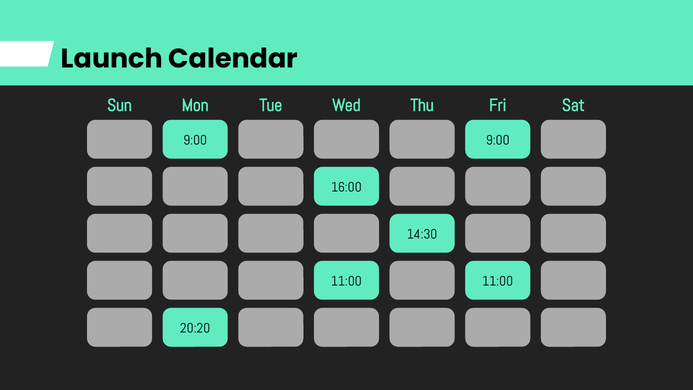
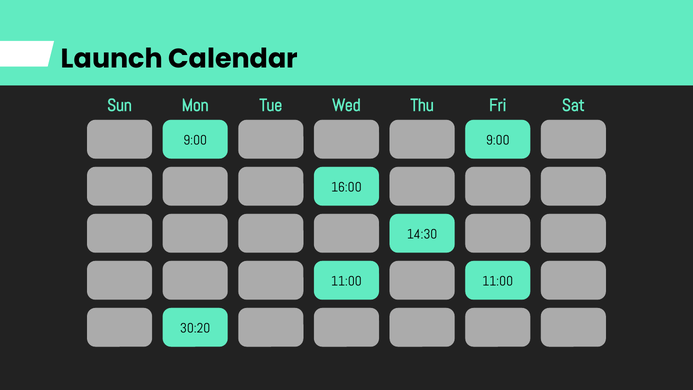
20:20: 20:20 -> 30:20
